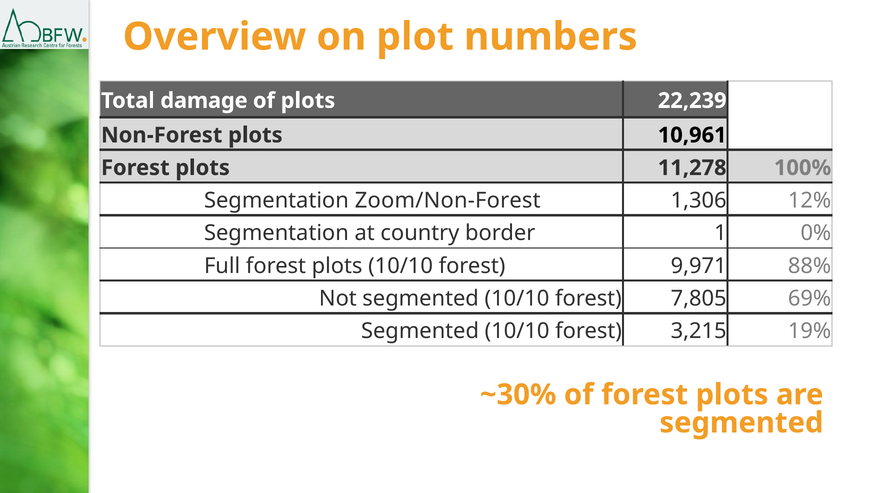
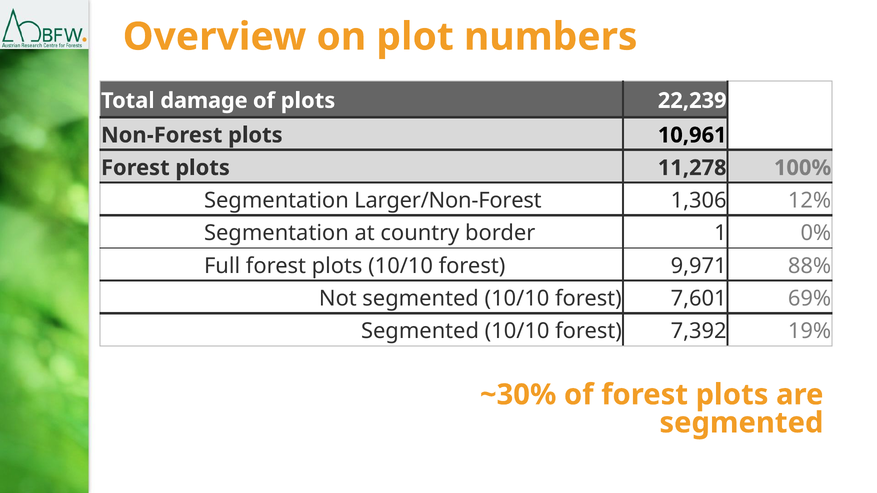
Zoom/Non-Forest: Zoom/Non-Forest -> Larger/Non-Forest
7,805: 7,805 -> 7,601
3,215: 3,215 -> 7,392
